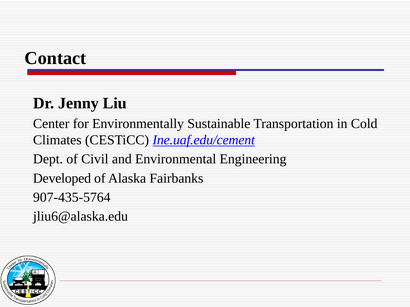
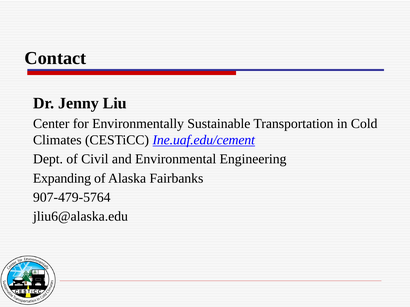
Developed: Developed -> Expanding
907-435-5764: 907-435-5764 -> 907-479-5764
